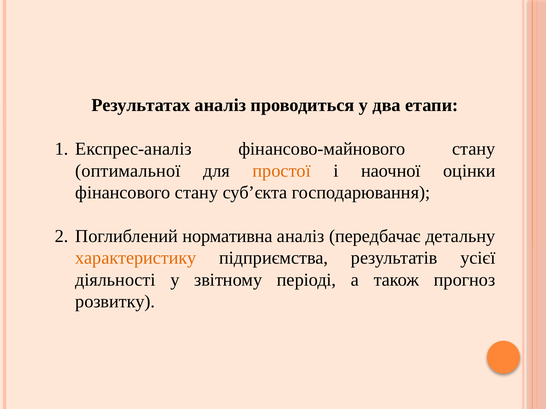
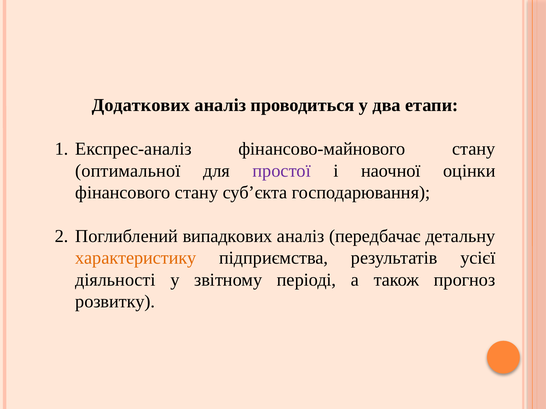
Результатах: Результатах -> Додаткових
простої colour: orange -> purple
нормативна: нормативна -> випадкових
